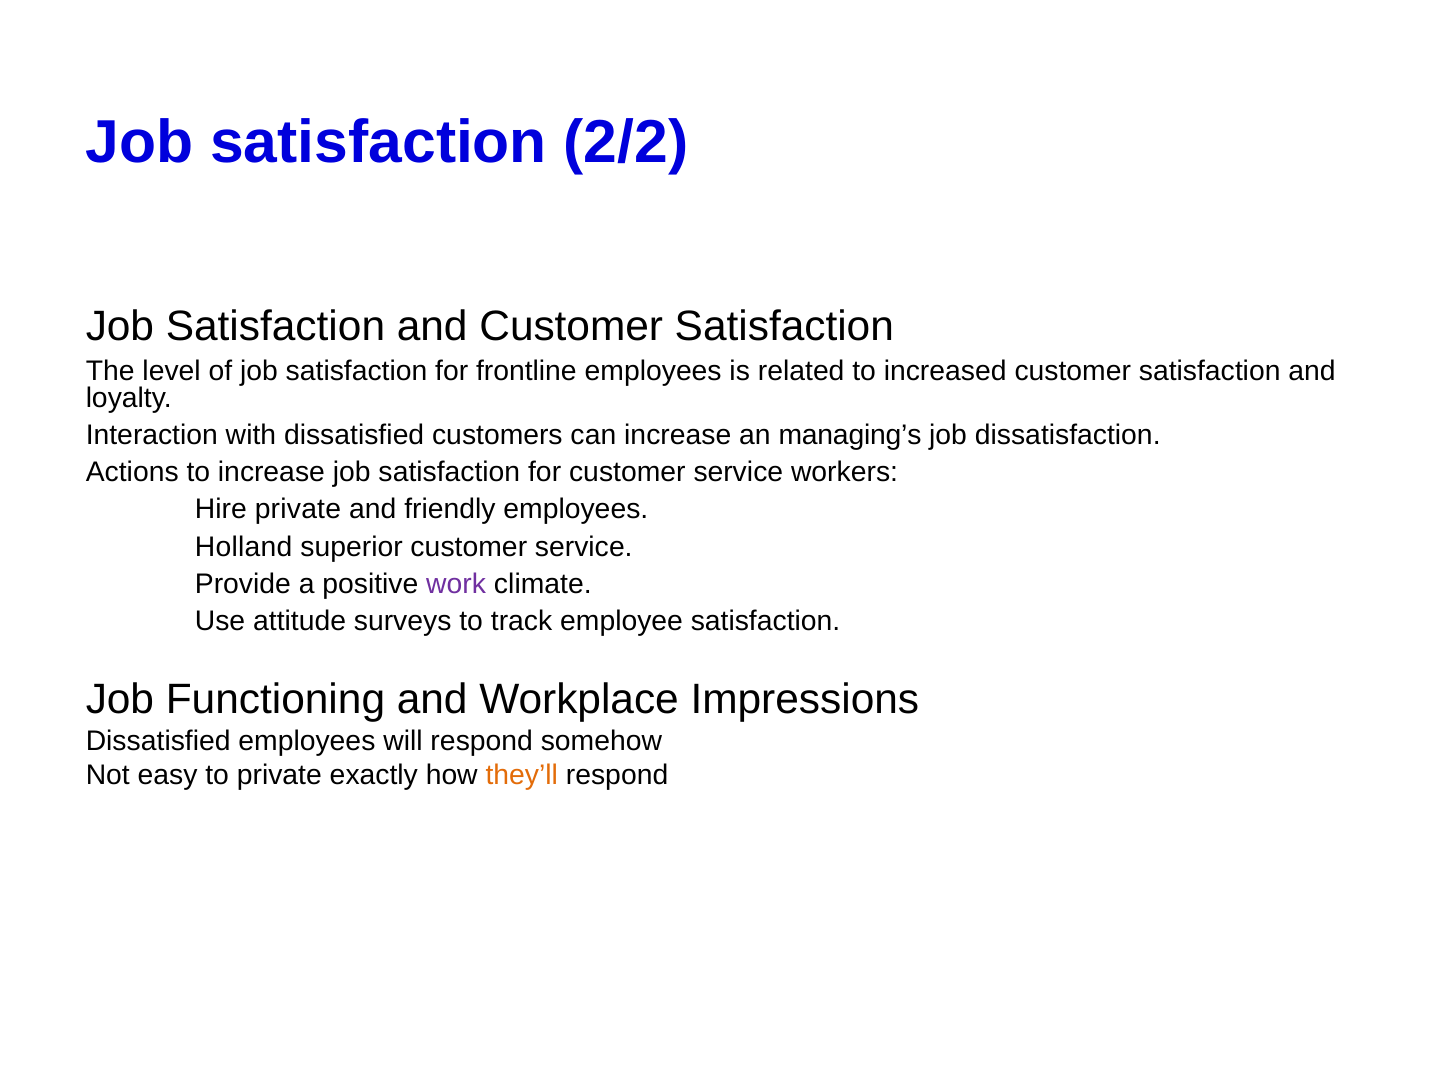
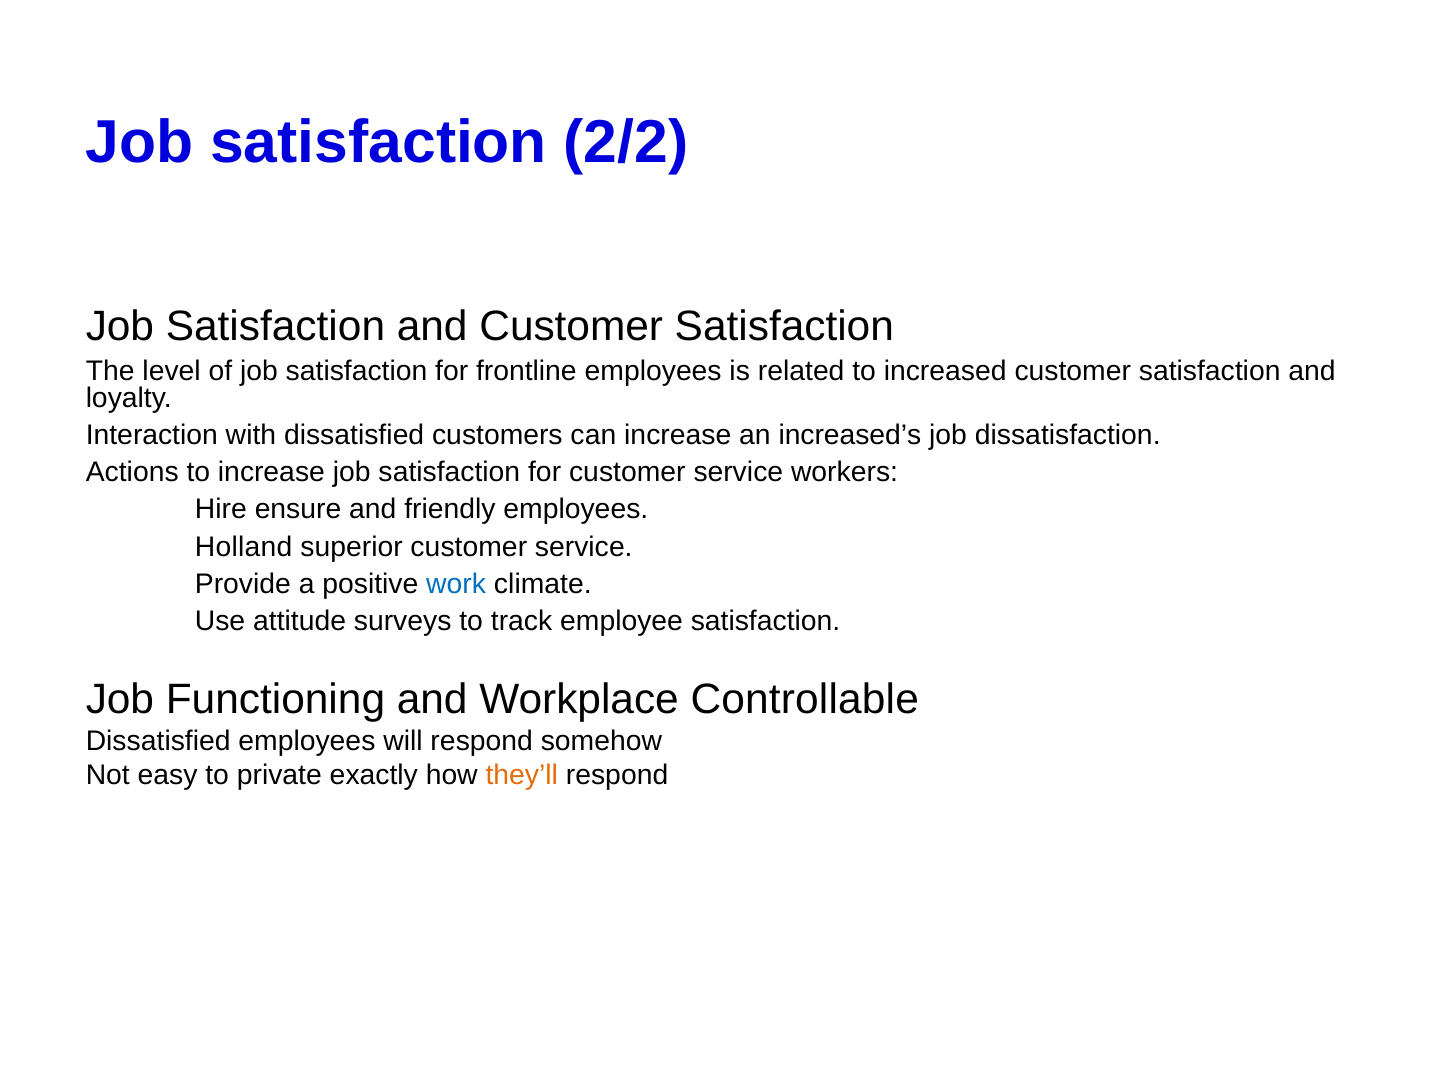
managing’s: managing’s -> increased’s
Hire private: private -> ensure
work colour: purple -> blue
Impressions: Impressions -> Controllable
